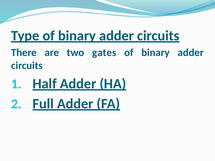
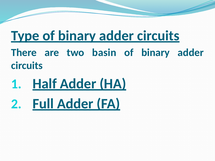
gates: gates -> basin
